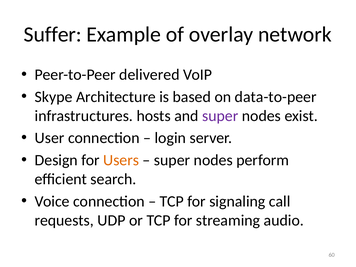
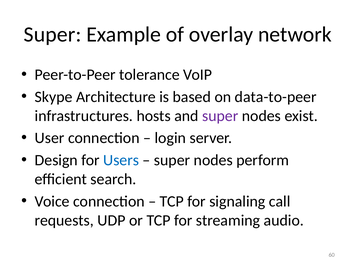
Suffer at (53, 34): Suffer -> Super
delivered: delivered -> tolerance
Users colour: orange -> blue
